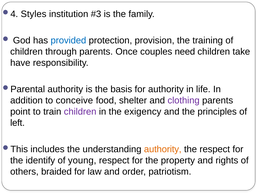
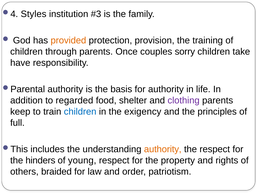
provided colour: blue -> orange
need: need -> sorry
conceive: conceive -> regarded
point: point -> keep
children at (80, 112) colour: purple -> blue
left: left -> full
identify: identify -> hinders
